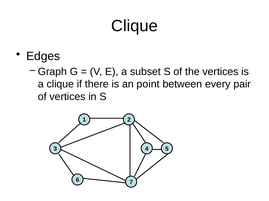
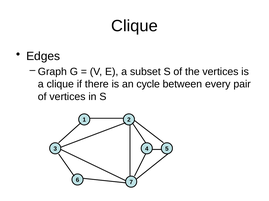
point: point -> cycle
